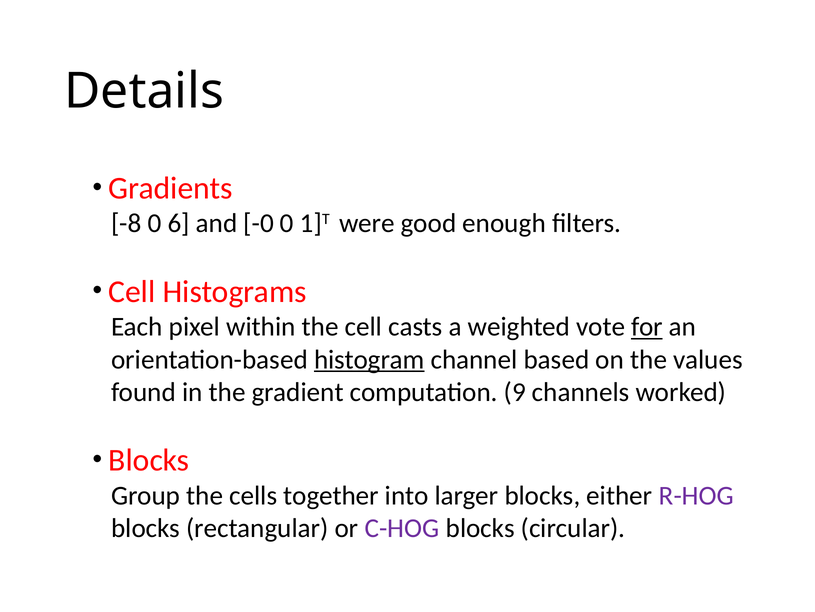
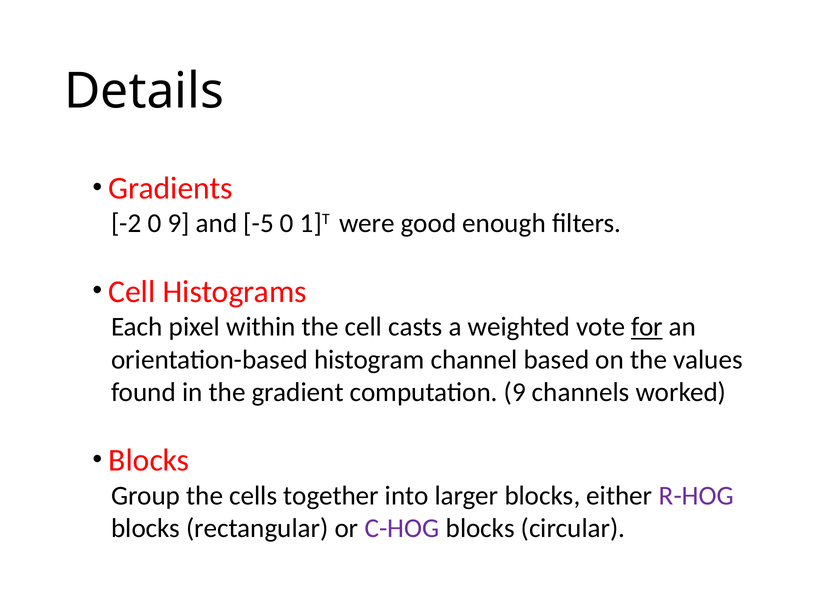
-8: -8 -> -2
0 6: 6 -> 9
-0: -0 -> -5
histogram underline: present -> none
